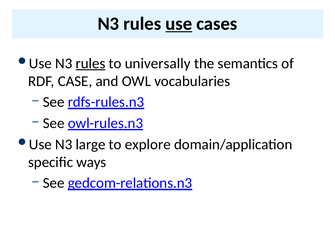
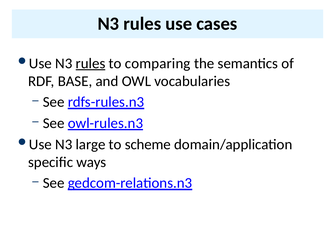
use underline: present -> none
universally: universally -> comparing
CASE: CASE -> BASE
explore: explore -> scheme
